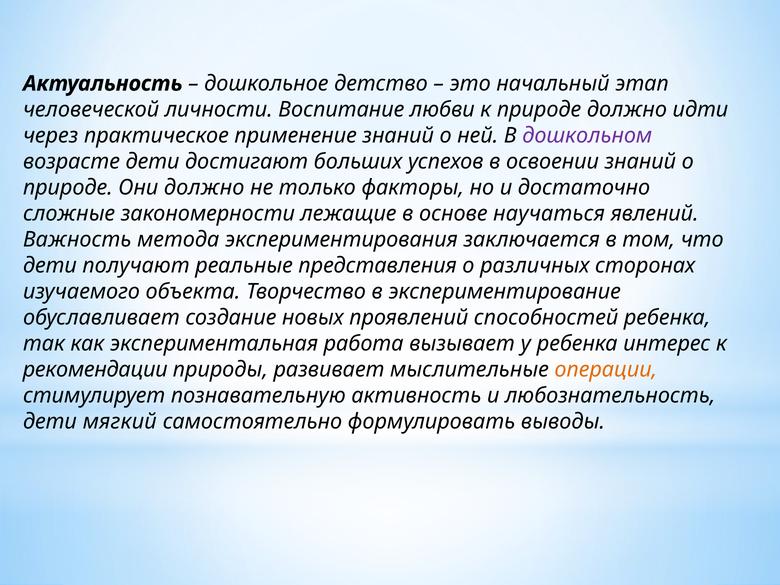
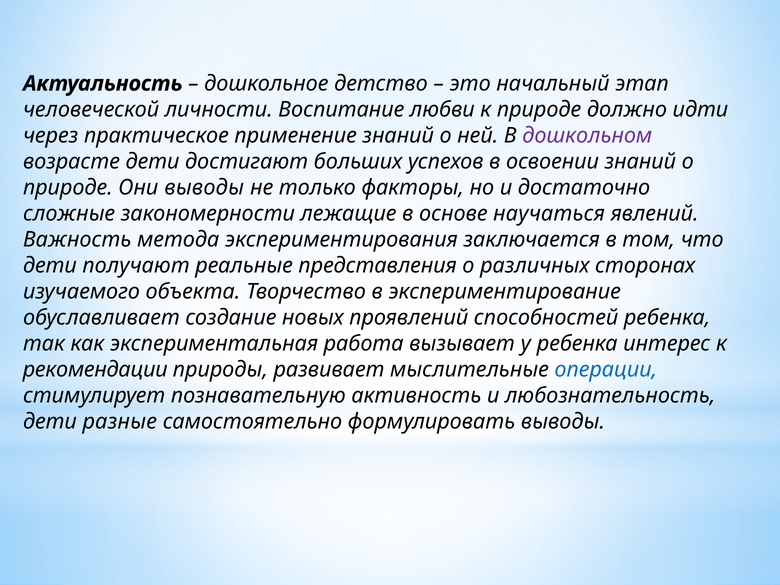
Они должно: должно -> выводы
операции colour: orange -> blue
мягкий: мягкий -> разные
